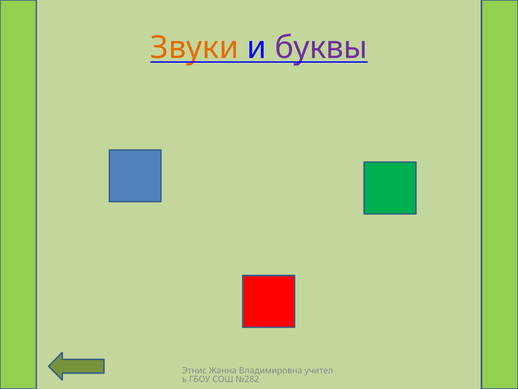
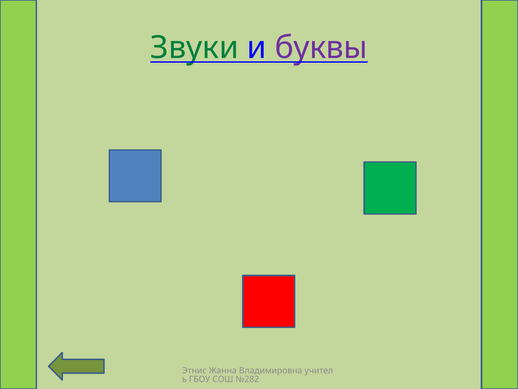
Звуки colour: orange -> green
